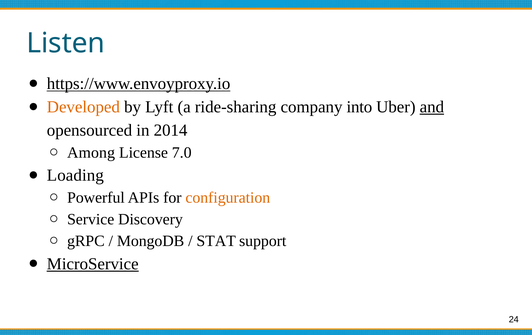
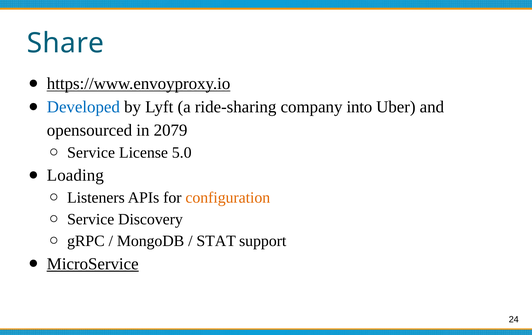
Listen: Listen -> Share
Developed colour: orange -> blue
and underline: present -> none
2014: 2014 -> 2079
Among at (91, 153): Among -> Service
7.0: 7.0 -> 5.0
Powerful: Powerful -> Listeners
